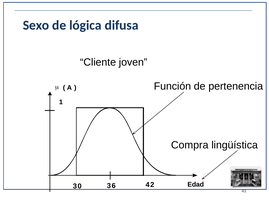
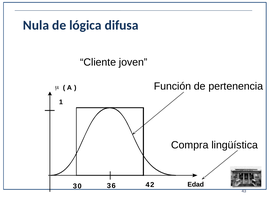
Sexo: Sexo -> Nula
